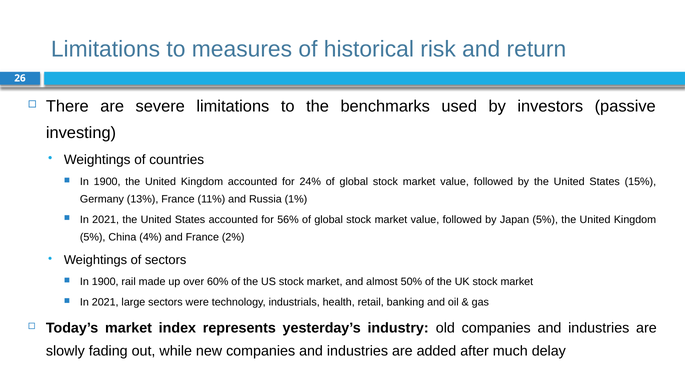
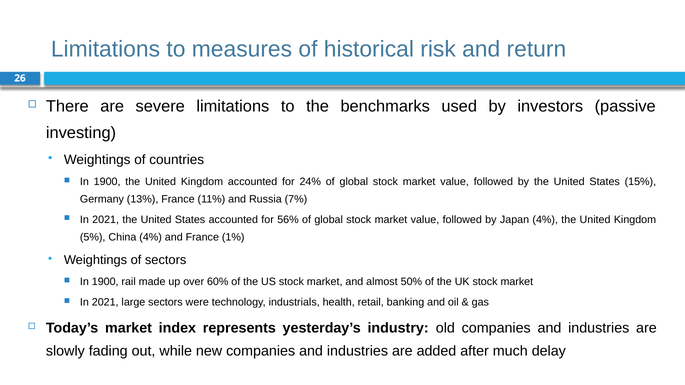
1%: 1% -> 7%
Japan 5%: 5% -> 4%
2%: 2% -> 1%
